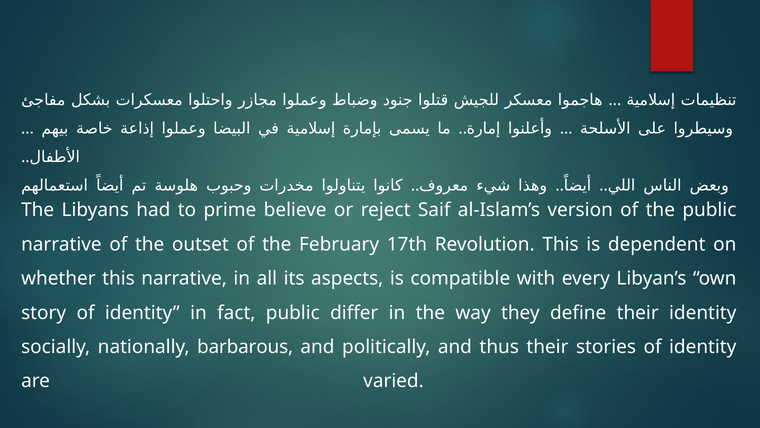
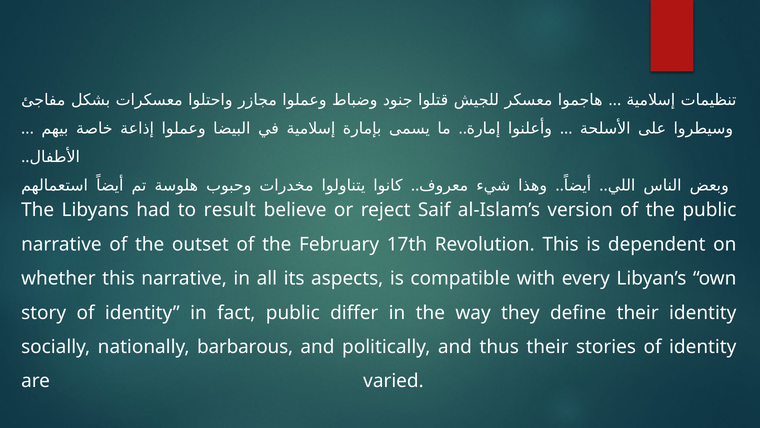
prime: prime -> result
